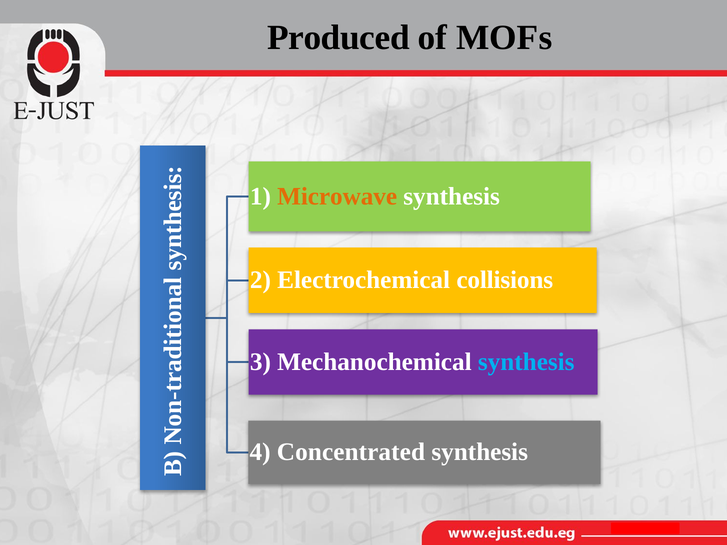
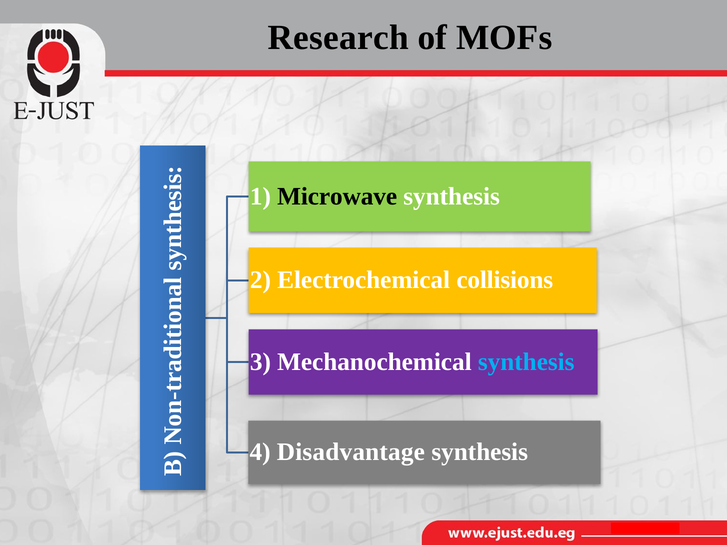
Produced: Produced -> Research
Microwave colour: orange -> black
Concentrated: Concentrated -> Disadvantage
